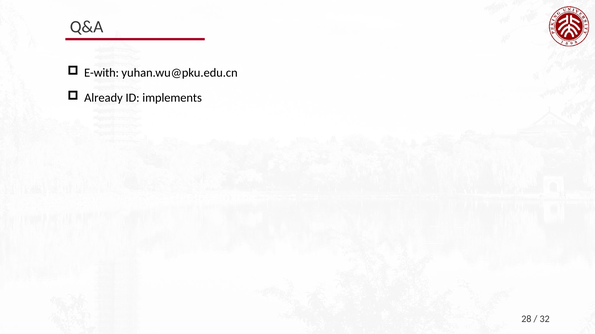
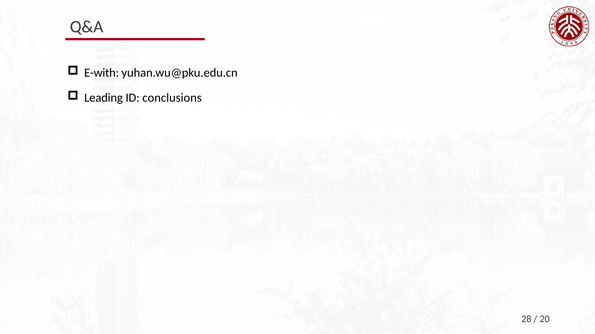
Already: Already -> Leading
implements: implements -> conclusions
32: 32 -> 20
